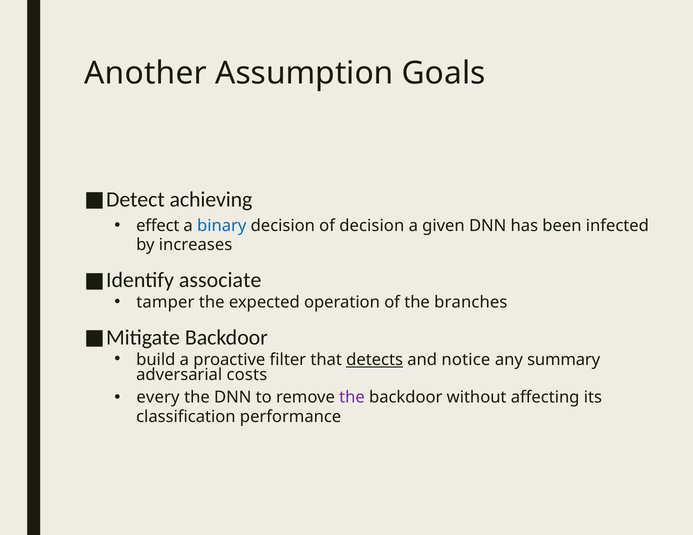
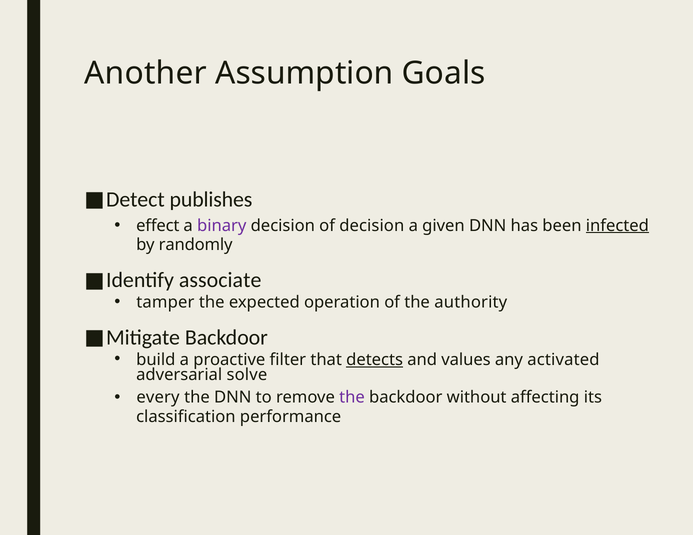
achieving: achieving -> publishes
binary colour: blue -> purple
infected underline: none -> present
increases: increases -> randomly
branches: branches -> authority
notice: notice -> values
summary: summary -> activated
costs: costs -> solve
